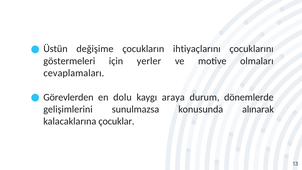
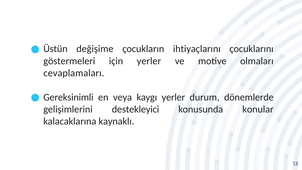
Görevlerden: Görevlerden -> Gereksinimli
dolu: dolu -> veya
kaygı araya: araya -> yerler
sunulmazsa: sunulmazsa -> destekleyici
alınarak: alınarak -> konular
çocuklar: çocuklar -> kaynaklı
